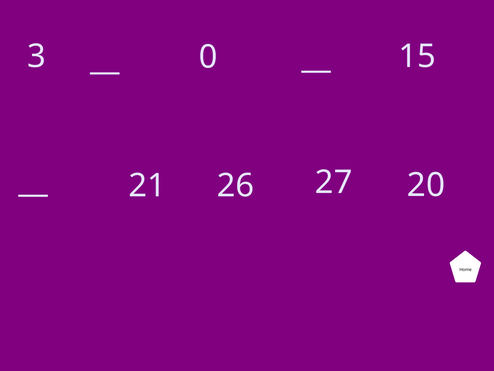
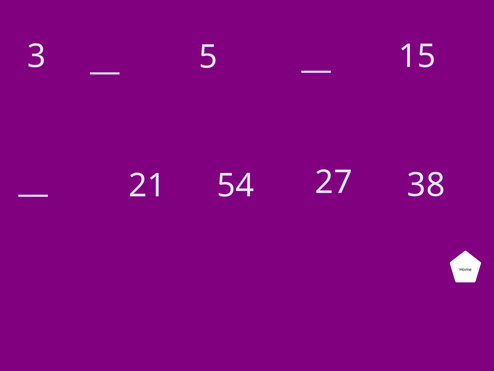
0: 0 -> 5
26: 26 -> 54
20: 20 -> 38
